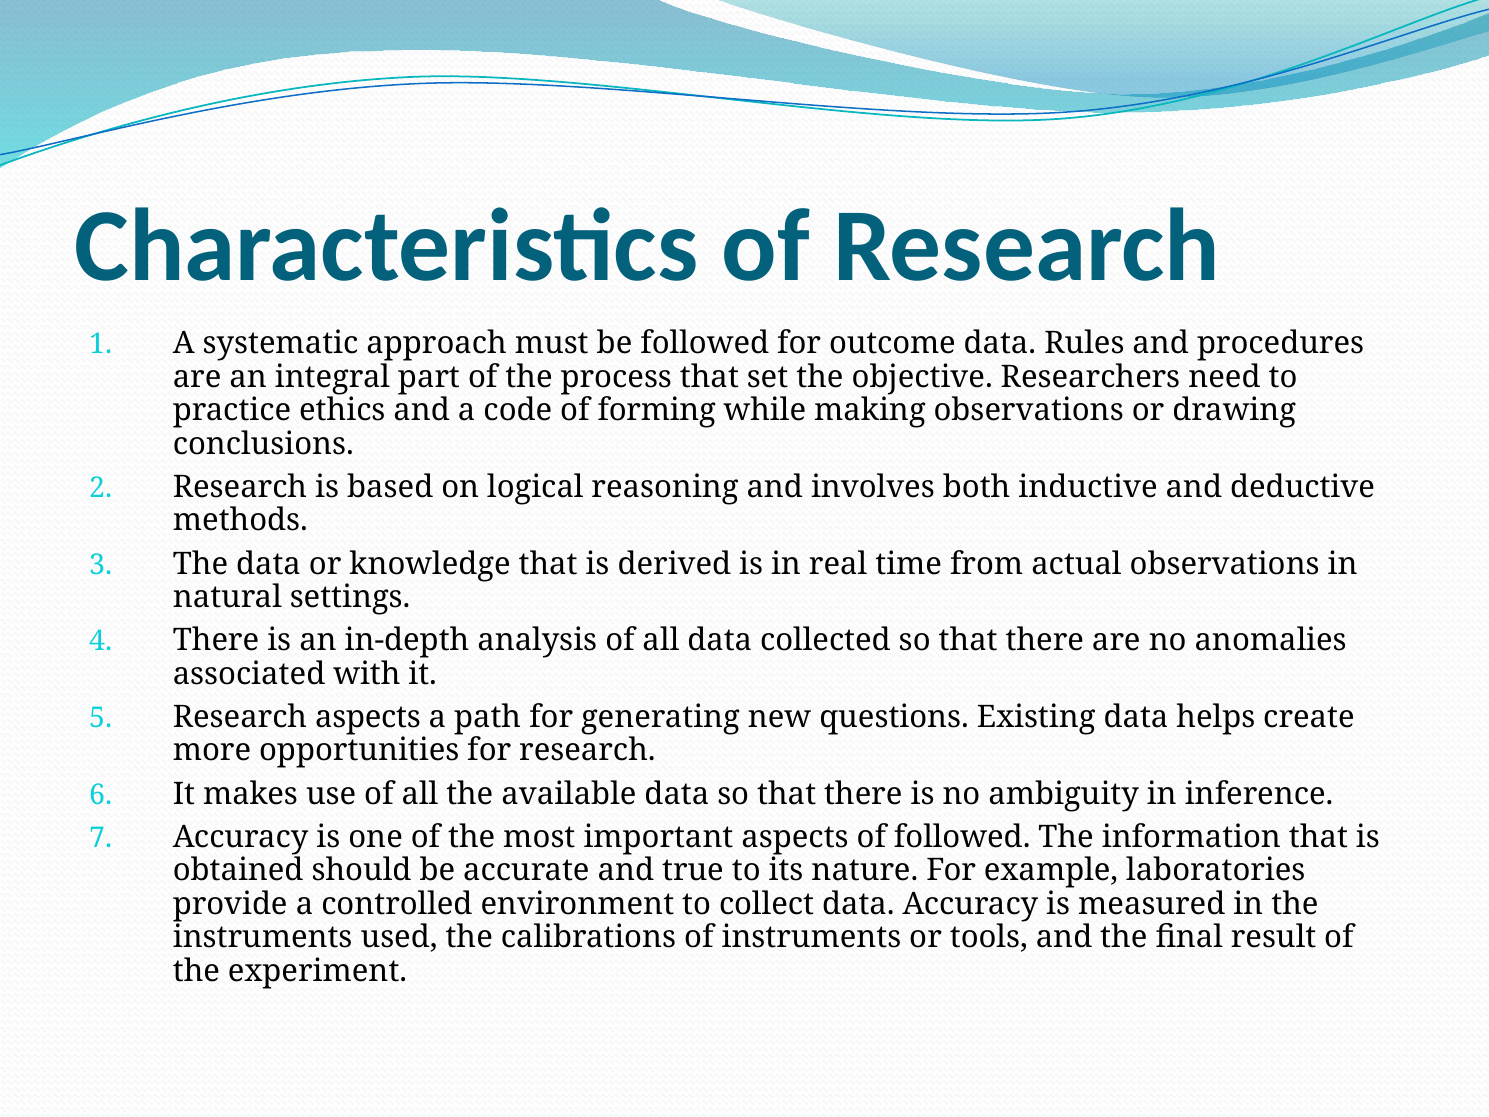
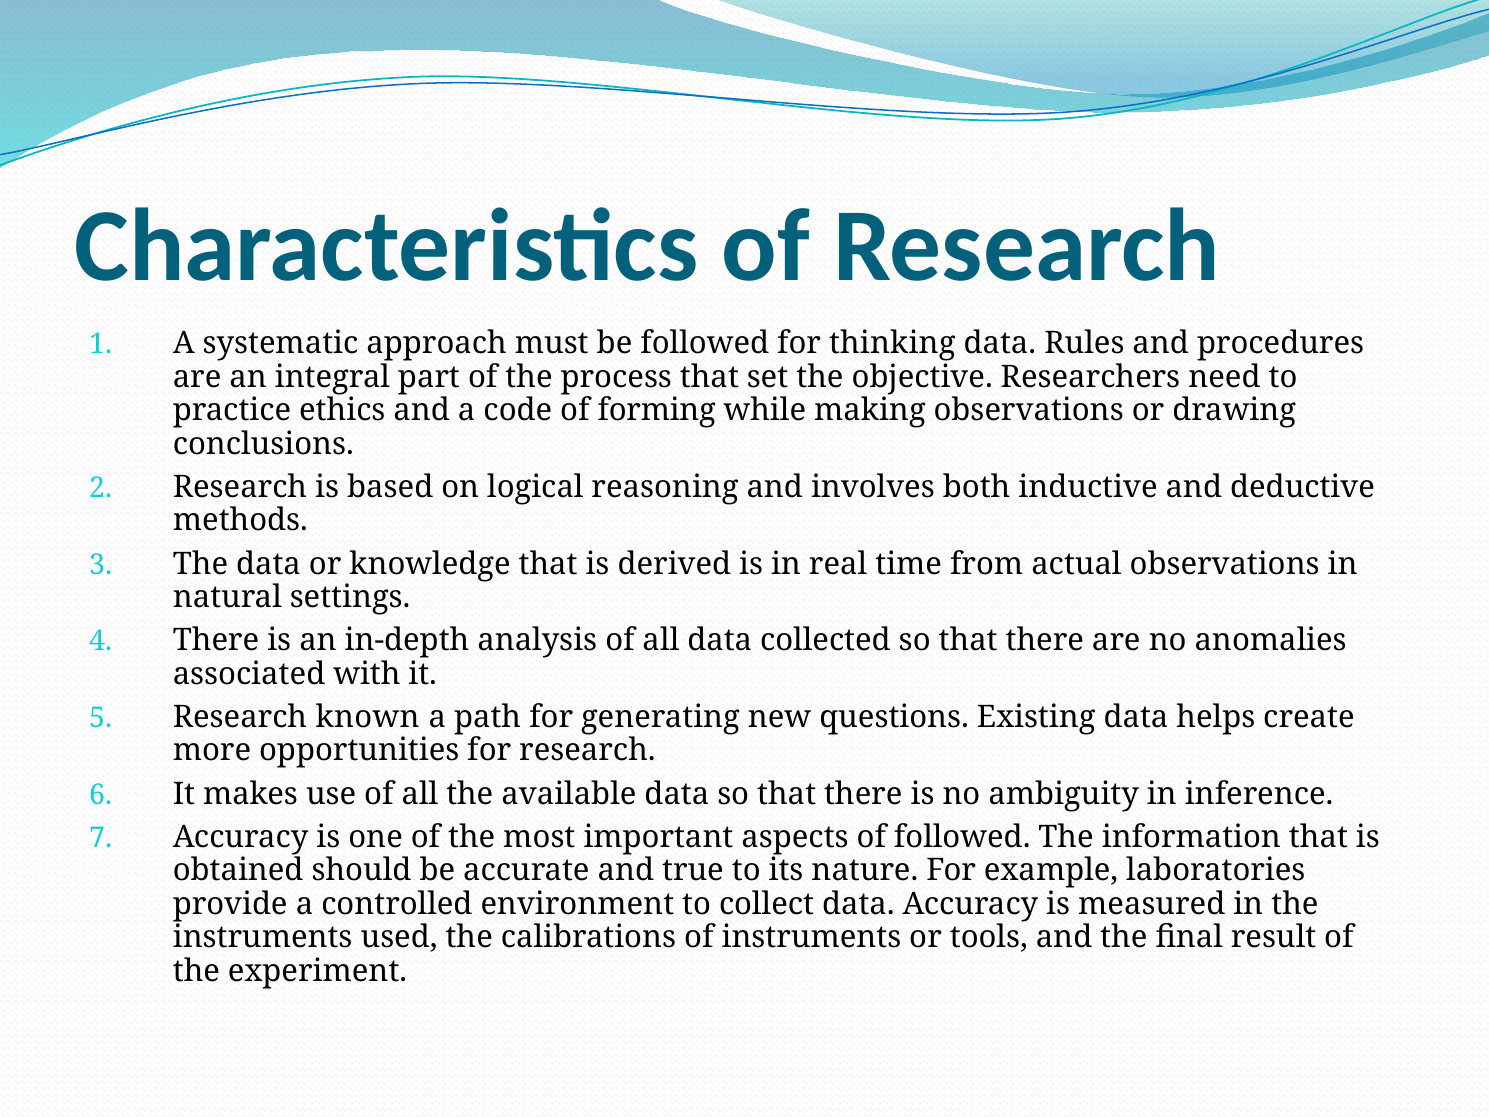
outcome: outcome -> thinking
Research aspects: aspects -> known
